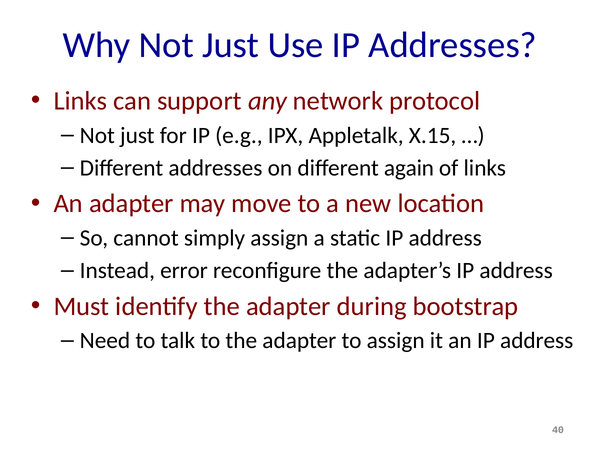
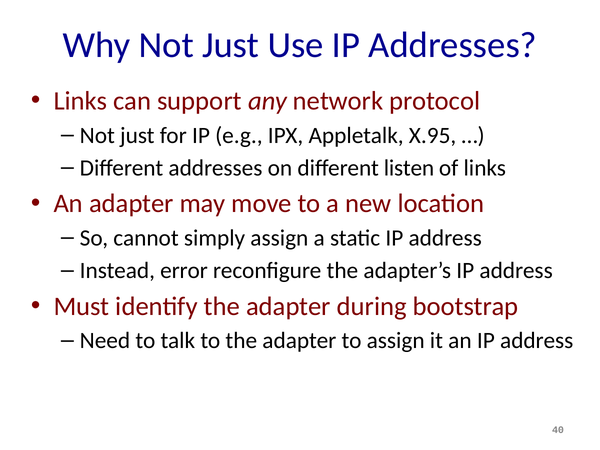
X.15: X.15 -> X.95
again: again -> listen
